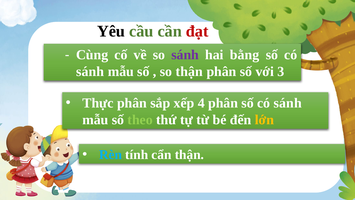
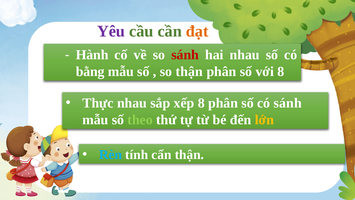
Yêu colour: black -> purple
đạt colour: red -> orange
Cùng: Cùng -> Hành
sánh at (185, 55) colour: purple -> red
hai bằng: bằng -> nhau
sánh at (90, 71): sánh -> bằng
với 3: 3 -> 8
Thực phân: phân -> nhau
xếp 4: 4 -> 8
